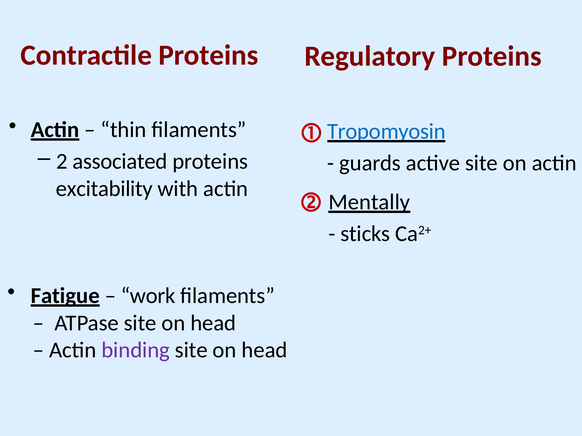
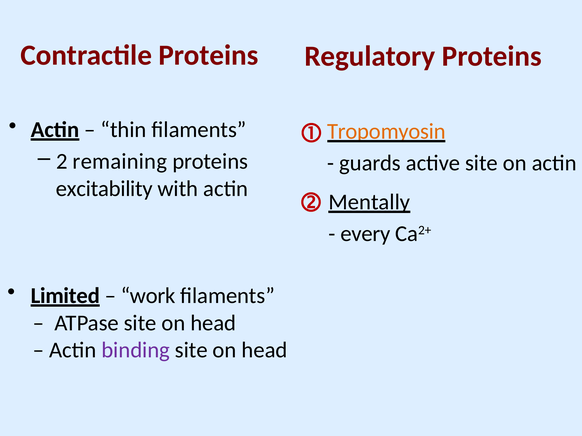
Tropomyosin colour: blue -> orange
associated: associated -> remaining
sticks: sticks -> every
Fatigue: Fatigue -> Limited
